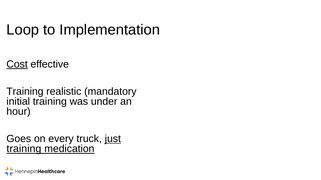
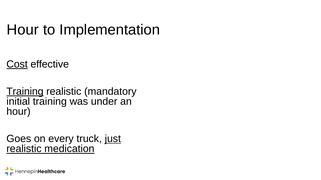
Loop at (23, 30): Loop -> Hour
Training at (25, 92) underline: none -> present
training at (24, 149): training -> realistic
